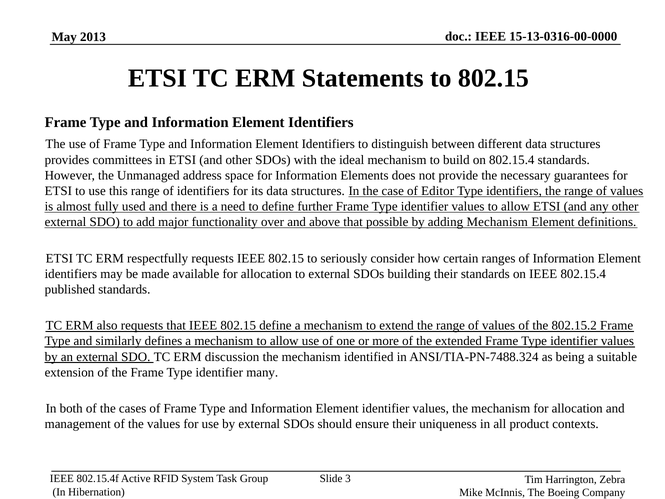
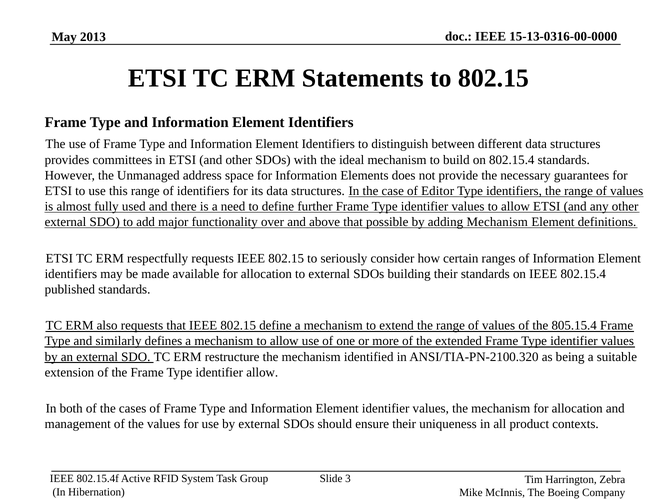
802.15.2: 802.15.2 -> 805.15.4
discussion: discussion -> restructure
ANSI/TIA-PN-7488.324: ANSI/TIA-PN-7488.324 -> ANSI/TIA-PN-2100.320
identifier many: many -> allow
